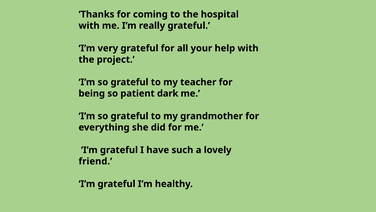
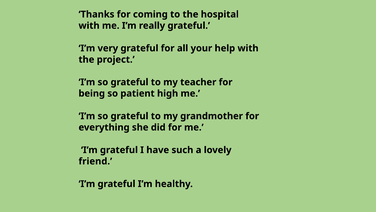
dark: dark -> high
